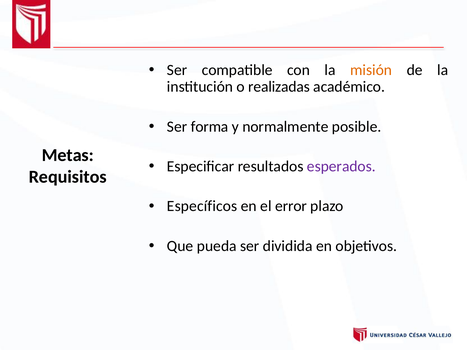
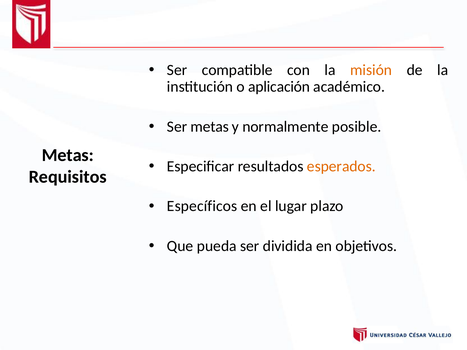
realizadas: realizadas -> aplicación
Ser forma: forma -> metas
esperados colour: purple -> orange
error: error -> lugar
